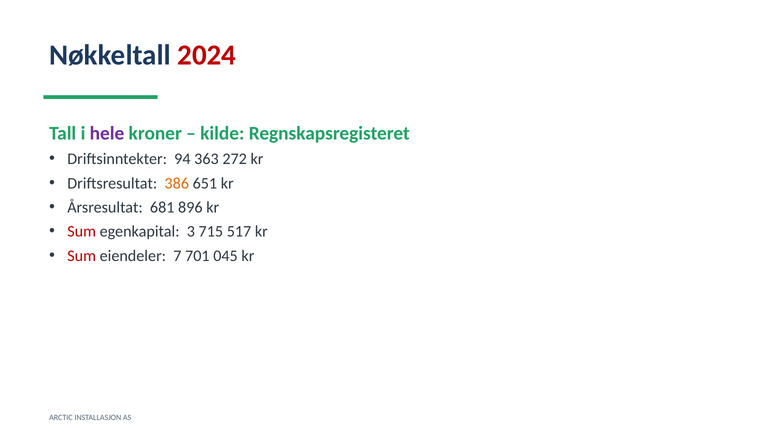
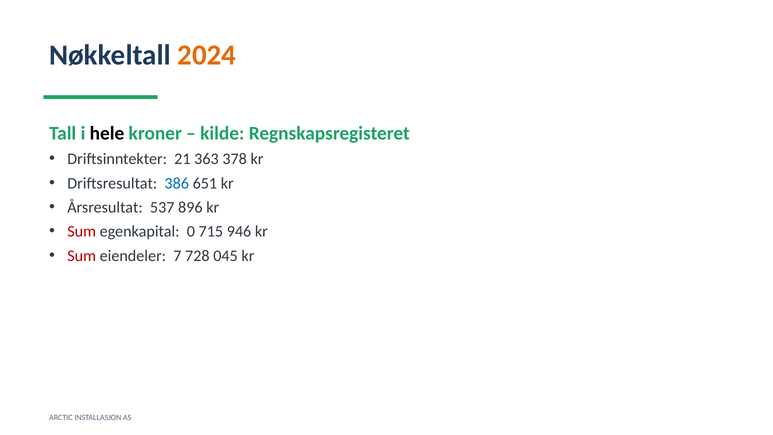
2024 colour: red -> orange
hele colour: purple -> black
94: 94 -> 21
272: 272 -> 378
386 colour: orange -> blue
681: 681 -> 537
3: 3 -> 0
517: 517 -> 946
701: 701 -> 728
